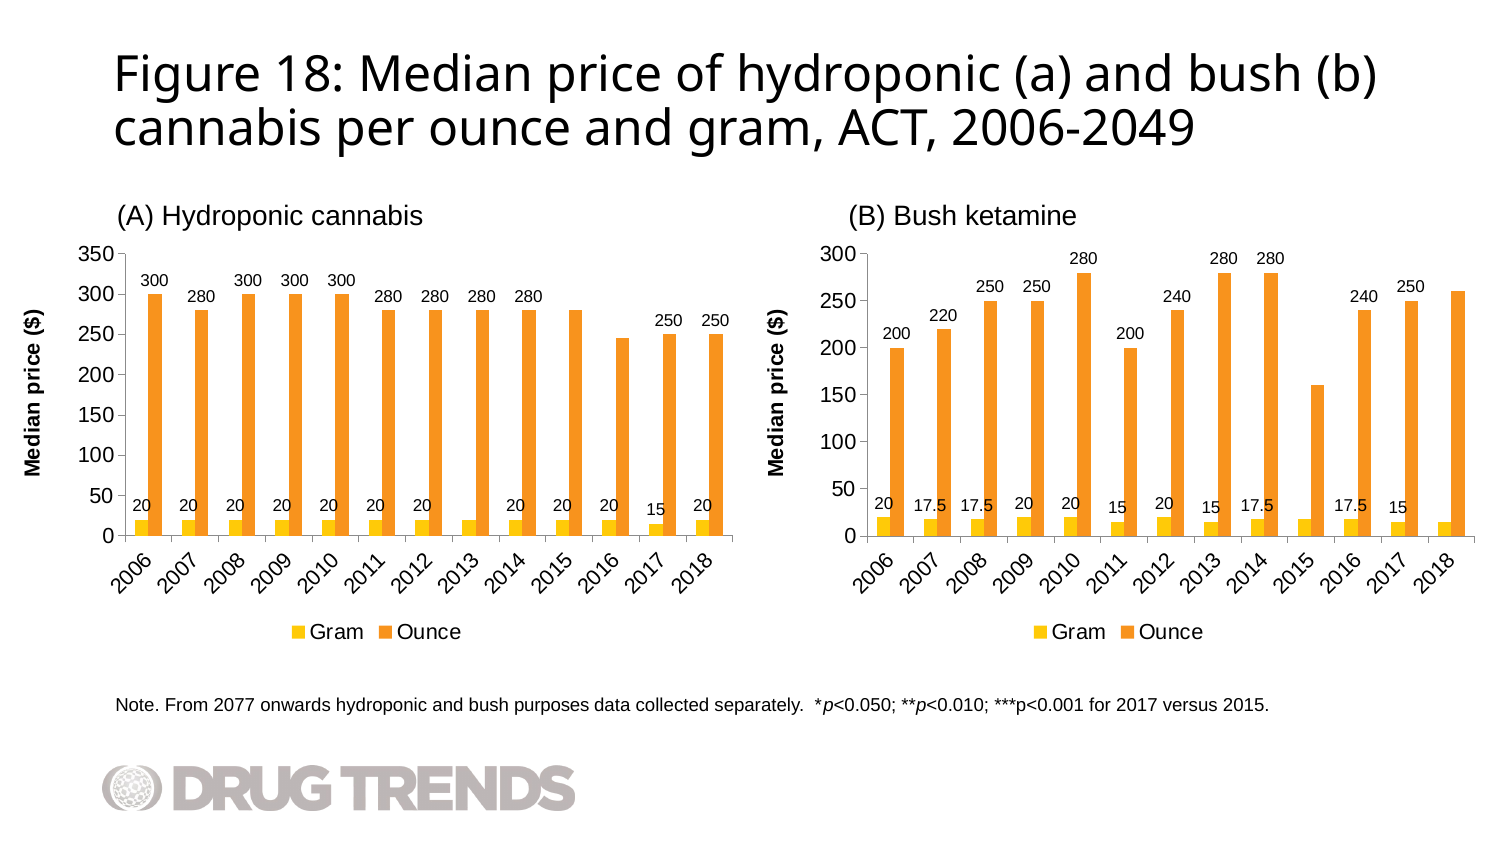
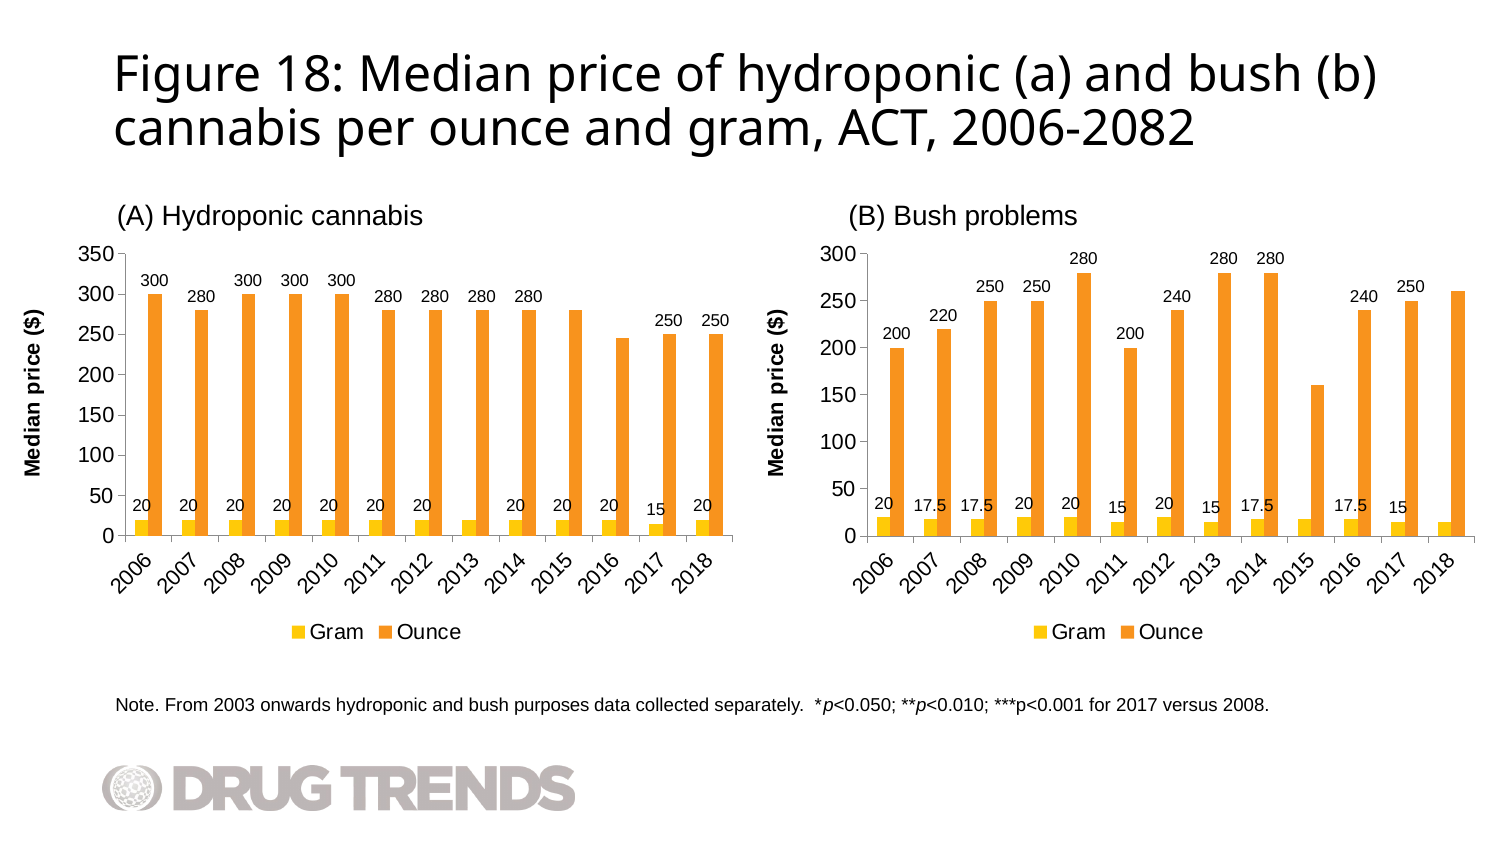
2006-2049: 2006-2049 -> 2006-2082
ketamine: ketamine -> problems
2077: 2077 -> 2003
2015: 2015 -> 2008
